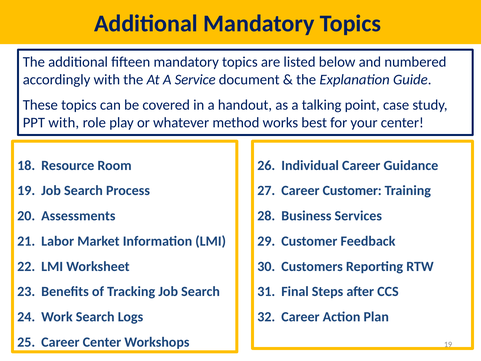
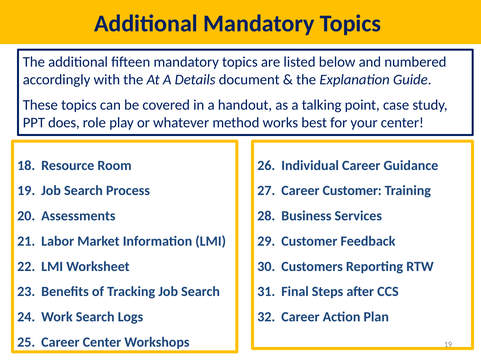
Service: Service -> Details
PPT with: with -> does
